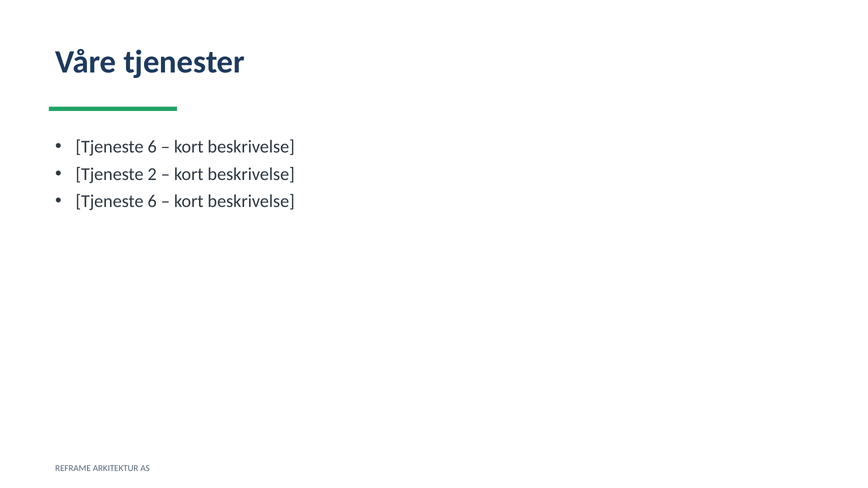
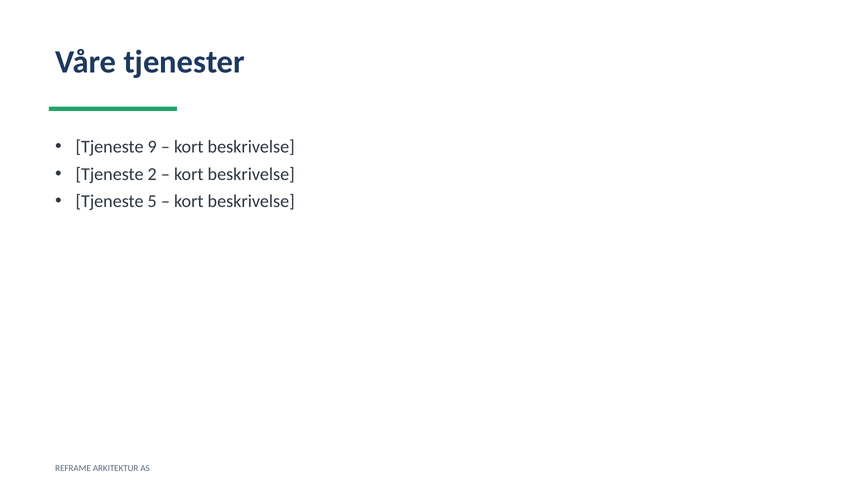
6 at (152, 147): 6 -> 9
6 at (152, 201): 6 -> 5
